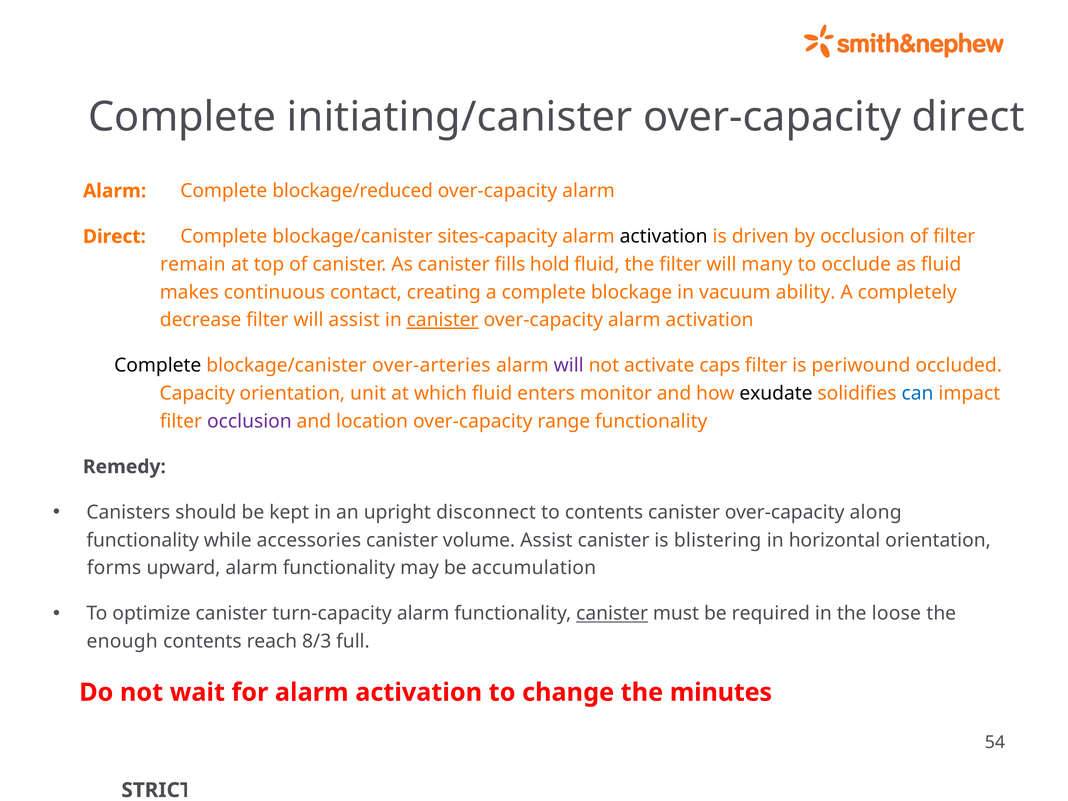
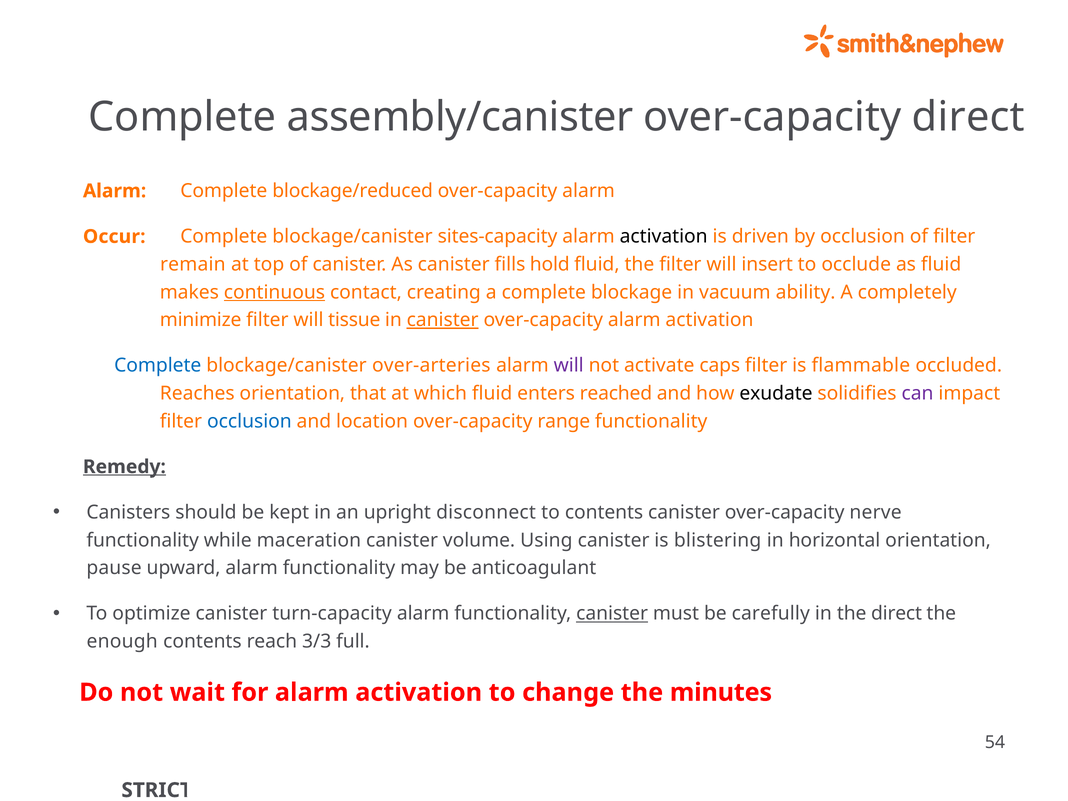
initiating/canister: initiating/canister -> assembly/canister
Direct at (114, 237): Direct -> Occur
many: many -> insert
continuous underline: none -> present
decrease: decrease -> minimize
will assist: assist -> tissue
Complete at (158, 366) colour: black -> blue
periwound: periwound -> flammable
Capacity: Capacity -> Reaches
unit: unit -> that
monitor: monitor -> reached
can colour: blue -> purple
occlusion at (249, 421) colour: purple -> blue
Remedy underline: none -> present
along: along -> nerve
accessories: accessories -> maceration
volume Assist: Assist -> Using
forms: forms -> pause
accumulation: accumulation -> anticoagulant
required: required -> carefully
the loose: loose -> direct
8/3: 8/3 -> 3/3
